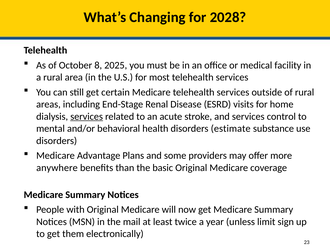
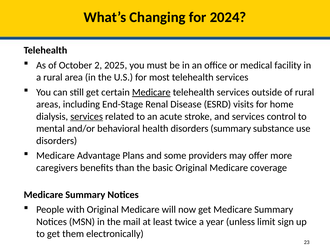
2028: 2028 -> 2024
8: 8 -> 2
Medicare at (151, 92) underline: none -> present
disorders estimate: estimate -> summary
anywhere: anywhere -> caregivers
